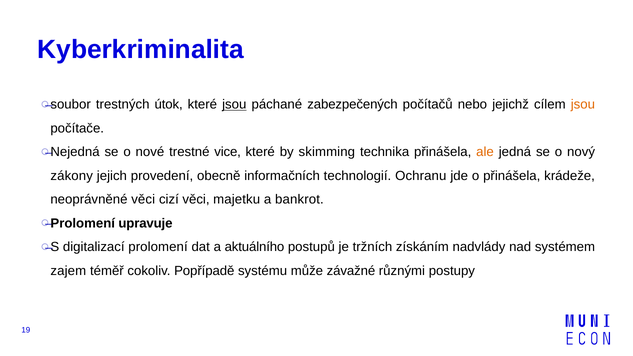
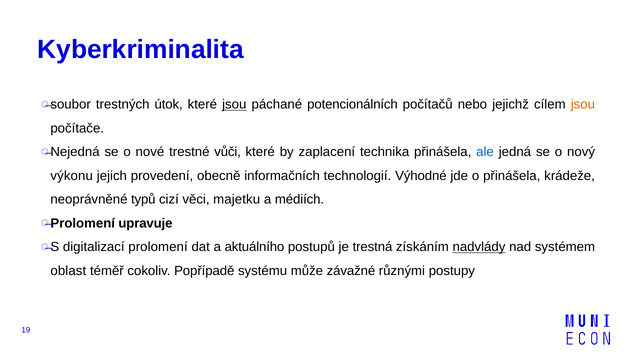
zabezpečených: zabezpečených -> potencionálních
vice: vice -> vůči
skimming: skimming -> zaplacení
ale colour: orange -> blue
zákony: zákony -> výkonu
Ochranu: Ochranu -> Výhodné
neoprávněné věci: věci -> typů
bankrot: bankrot -> médiích
tržních: tržních -> trestná
nadvlády underline: none -> present
zajem: zajem -> oblast
